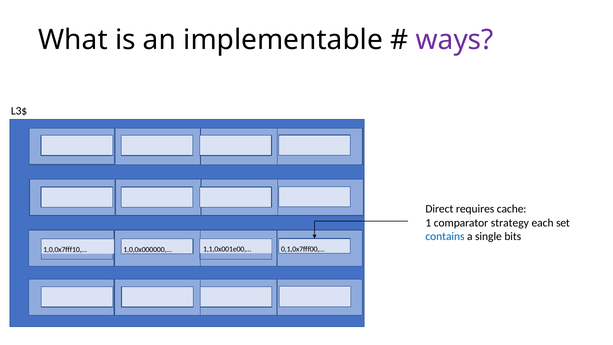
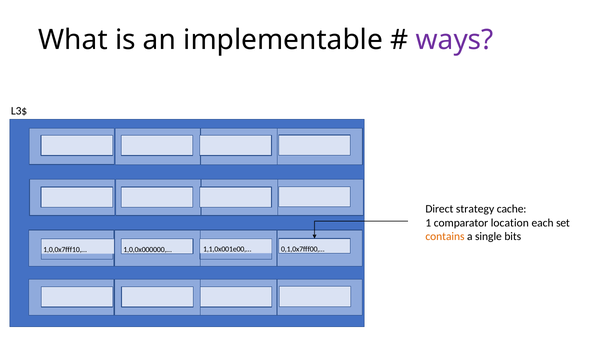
requires: requires -> strategy
strategy: strategy -> location
contains colour: blue -> orange
